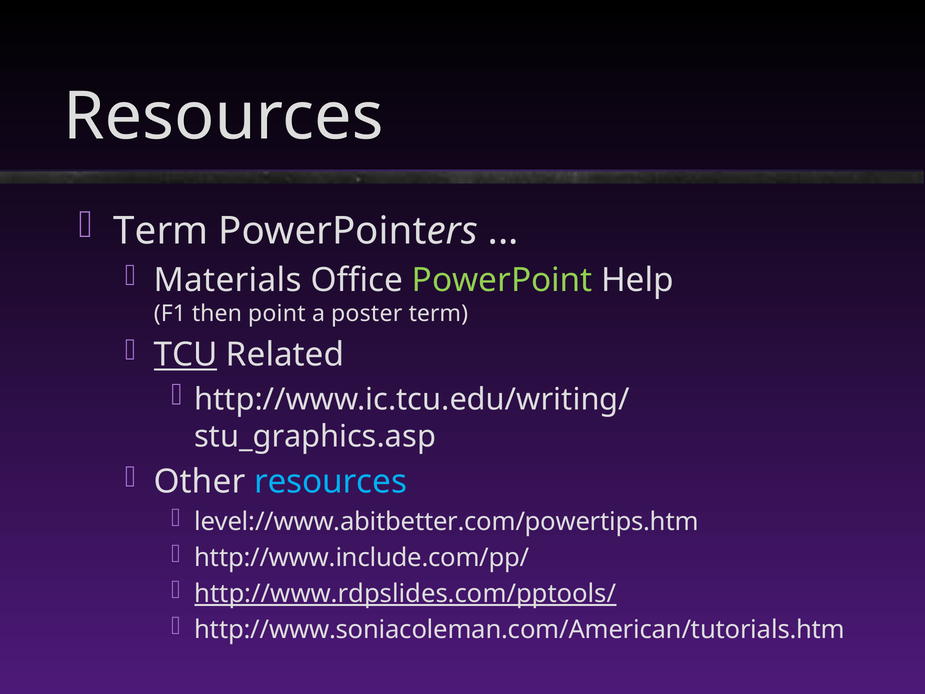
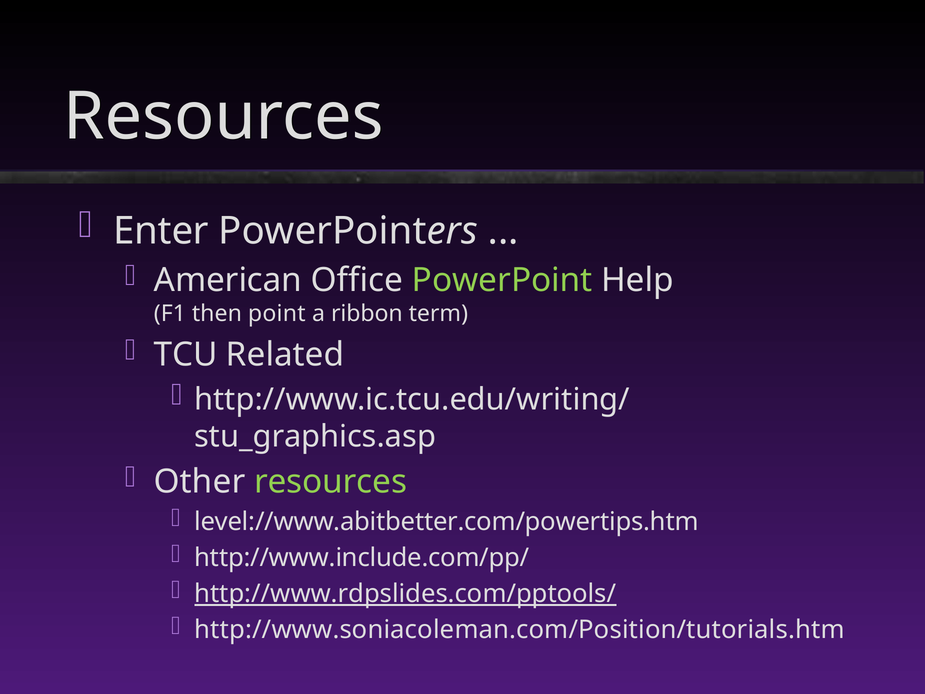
Term at (161, 231): Term -> Enter
Materials: Materials -> American
poster: poster -> ribbon
TCU underline: present -> none
resources at (331, 482) colour: light blue -> light green
http://www.soniacoleman.com/American/tutorials.htm: http://www.soniacoleman.com/American/tutorials.htm -> http://www.soniacoleman.com/Position/tutorials.htm
